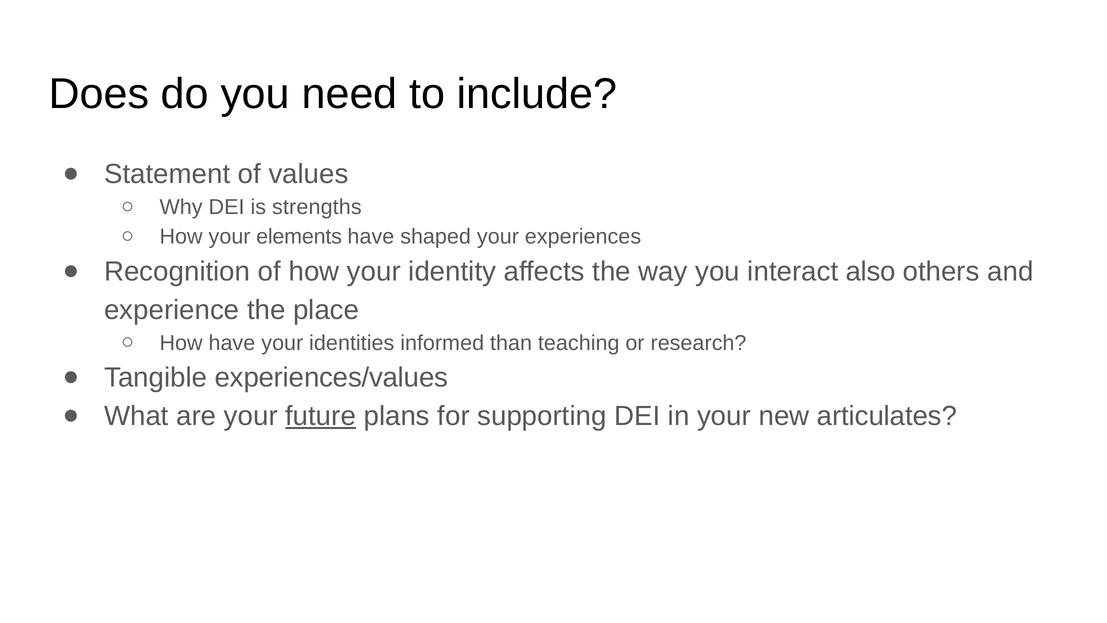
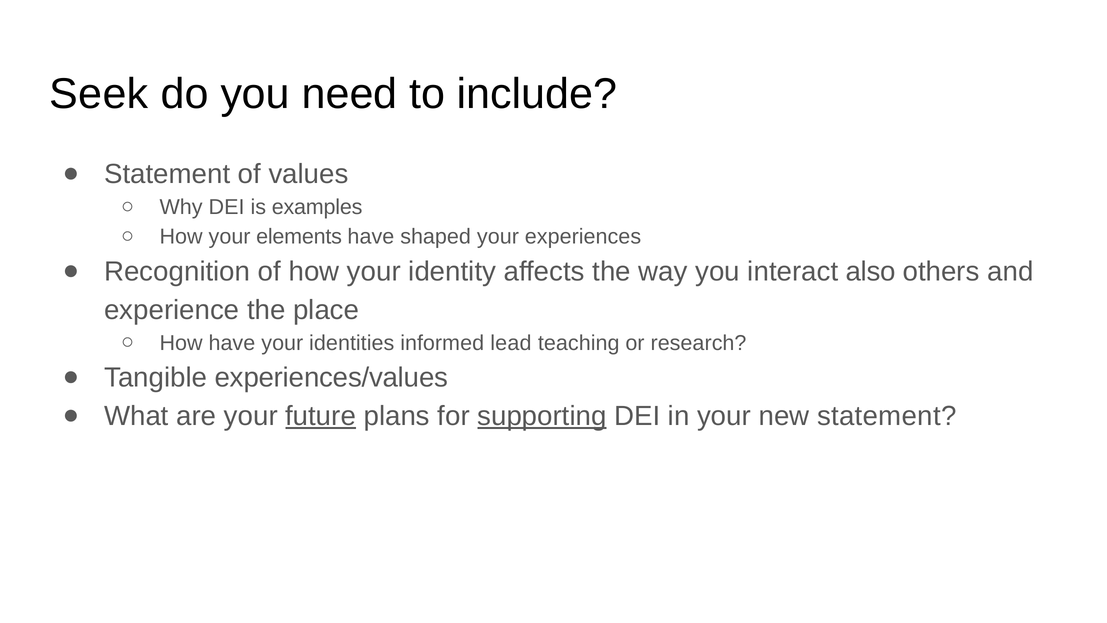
Does: Does -> Seek
strengths: strengths -> examples
than: than -> lead
supporting underline: none -> present
new articulates: articulates -> statement
